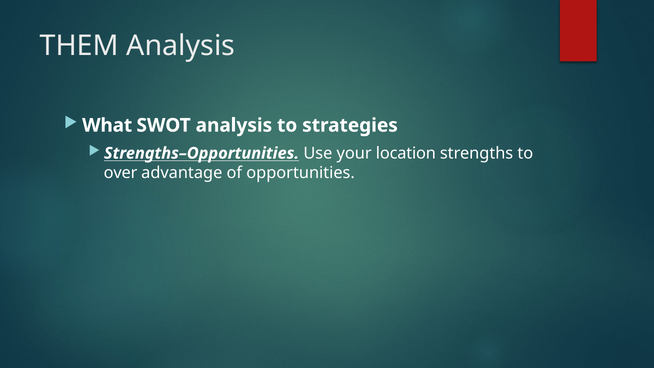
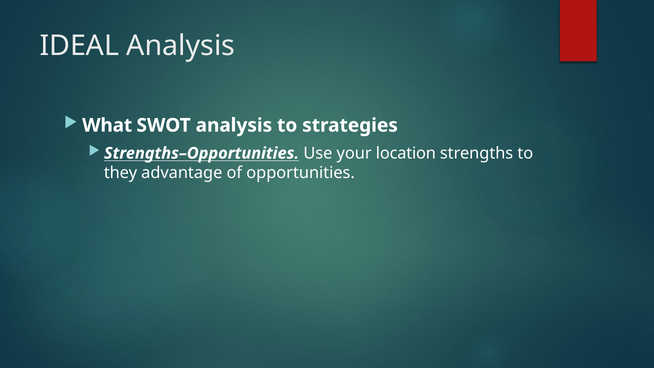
THEM: THEM -> IDEAL
over: over -> they
